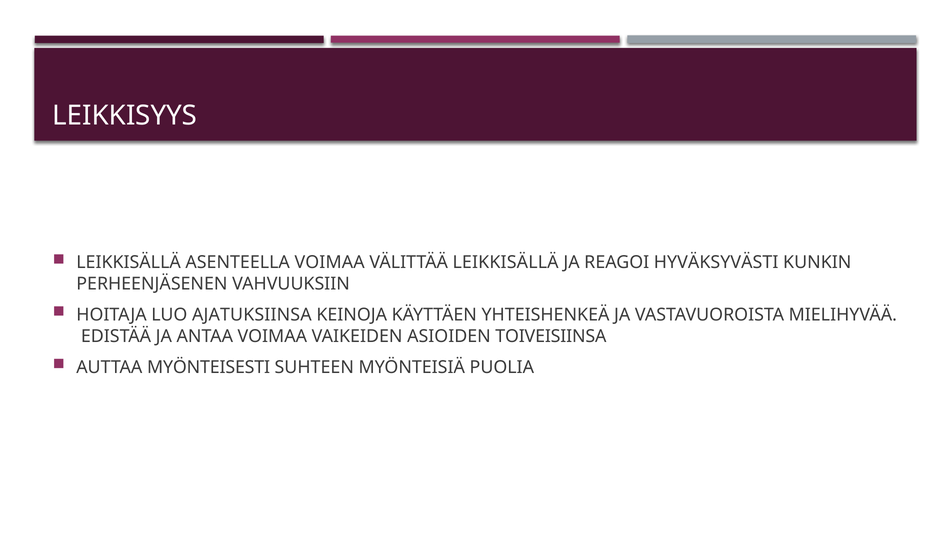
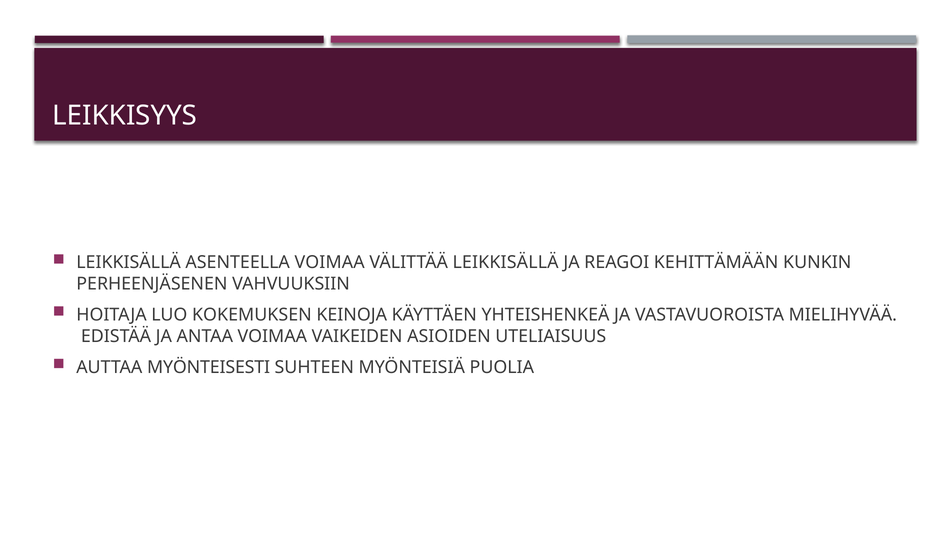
HYVÄKSYVÄSTI: HYVÄKSYVÄSTI -> KEHITTÄMÄÄN
AJATUKSIINSA: AJATUKSIINSA -> KOKEMUKSEN
TOIVEISIINSA: TOIVEISIINSA -> UTELIAISUUS
